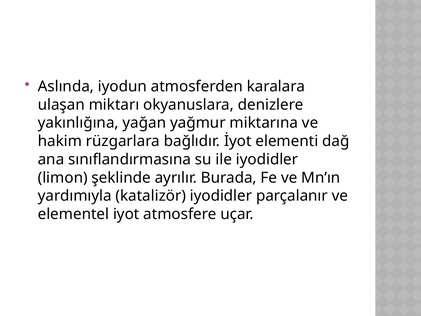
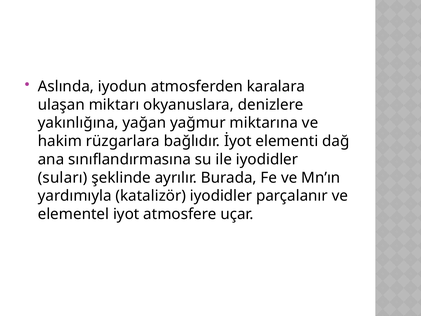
limon: limon -> suları
